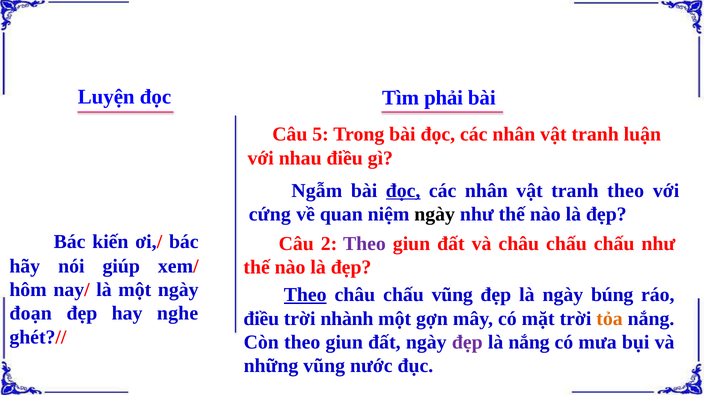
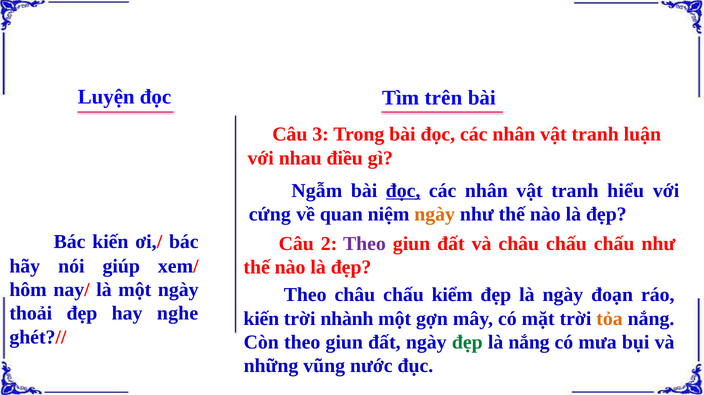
phải: phải -> trên
5: 5 -> 3
tranh theo: theo -> hiểu
ngày at (435, 215) colour: black -> orange
Theo at (305, 295) underline: present -> none
chấu vũng: vũng -> kiểm
búng: búng -> đoạn
đoạn: đoạn -> thoải
điều at (261, 319): điều -> kiến
đẹp at (467, 343) colour: purple -> green
